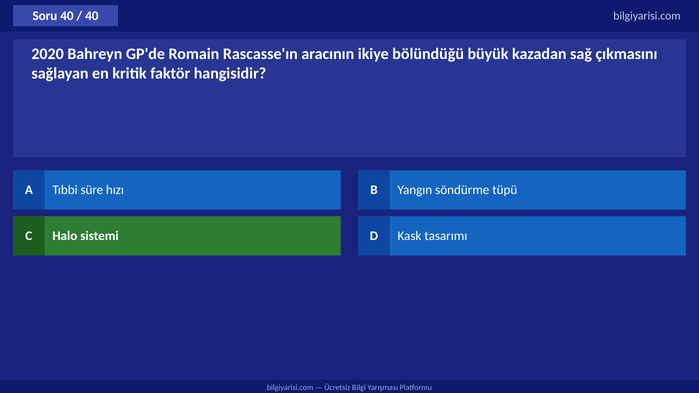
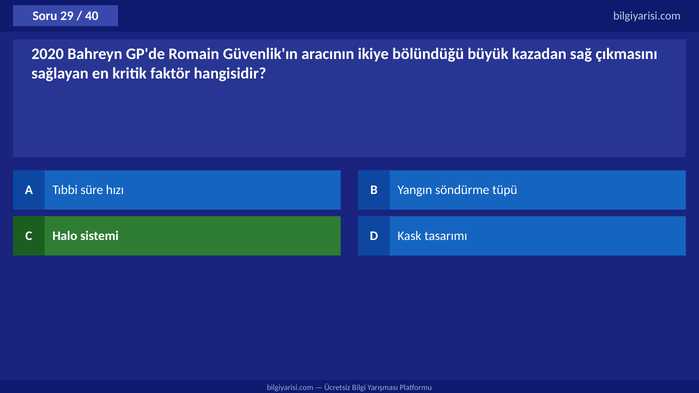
Soru 40: 40 -> 29
Rascasse'ın: Rascasse'ın -> Güvenlik'ın
